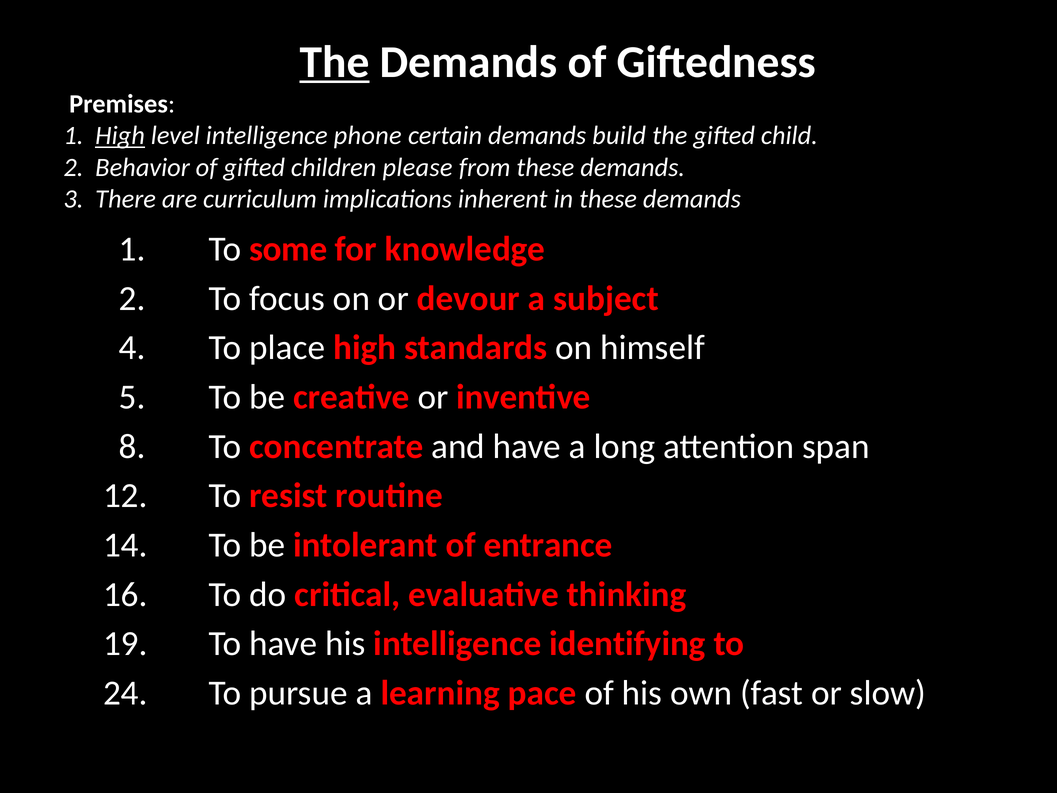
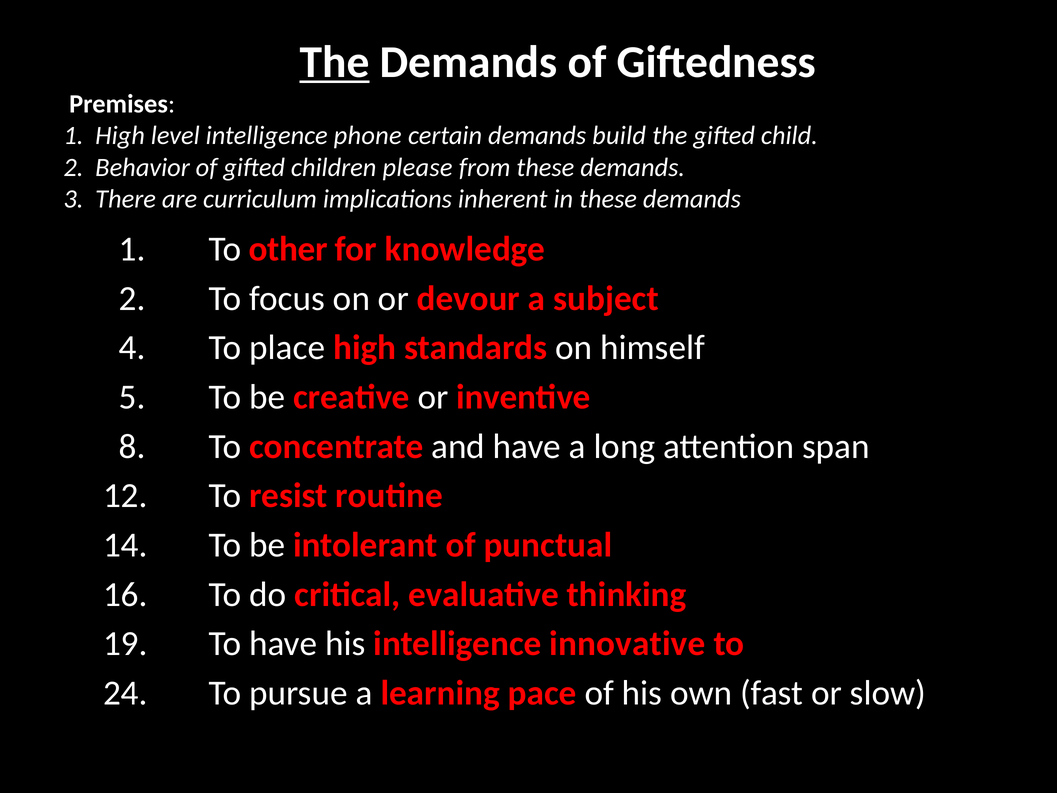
High at (120, 136) underline: present -> none
some: some -> other
entrance: entrance -> punctual
identifying: identifying -> innovative
